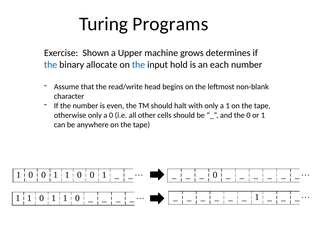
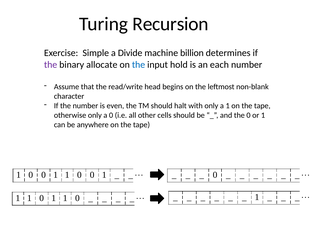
Programs: Programs -> Recursion
Shown: Shown -> Simple
Upper: Upper -> Divide
grows: grows -> billion
the at (51, 65) colour: blue -> purple
